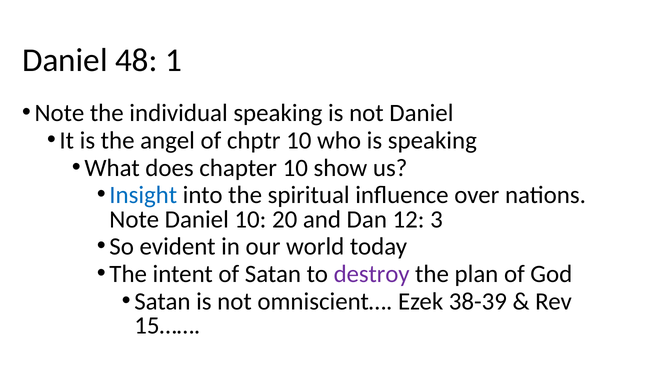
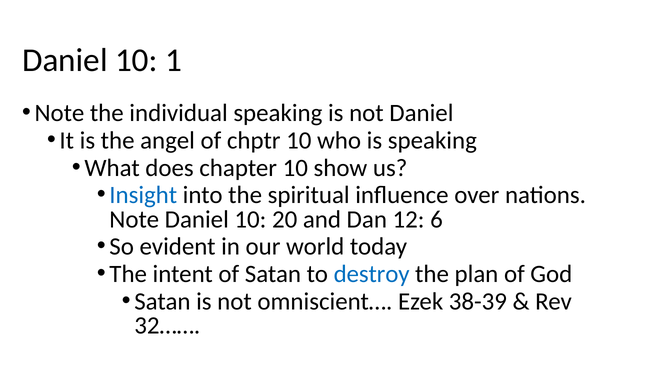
48 at (136, 60): 48 -> 10
3: 3 -> 6
destroy colour: purple -> blue
15……: 15…… -> 32……
